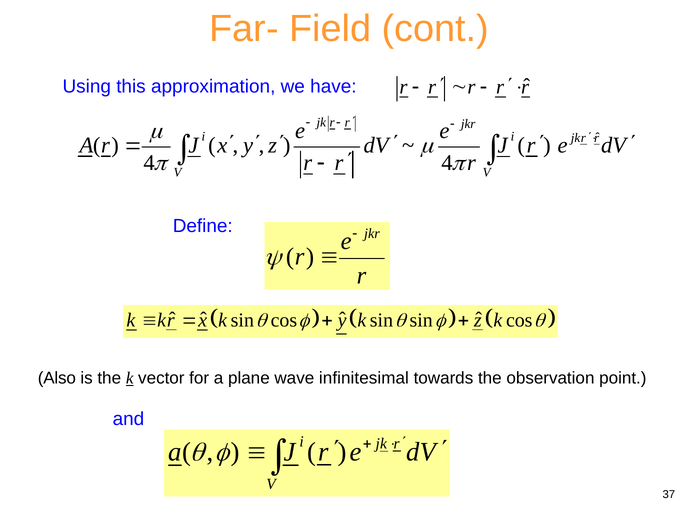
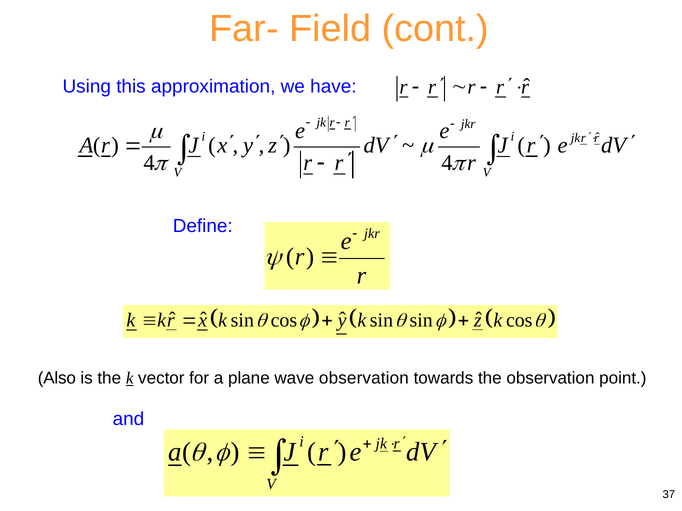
wave infinitesimal: infinitesimal -> observation
